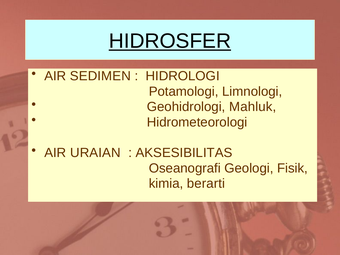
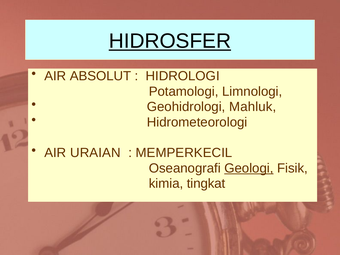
SEDIMEN: SEDIMEN -> ABSOLUT
AKSESIBILITAS: AKSESIBILITAS -> MEMPERKECIL
Geologi underline: none -> present
berarti: berarti -> tingkat
